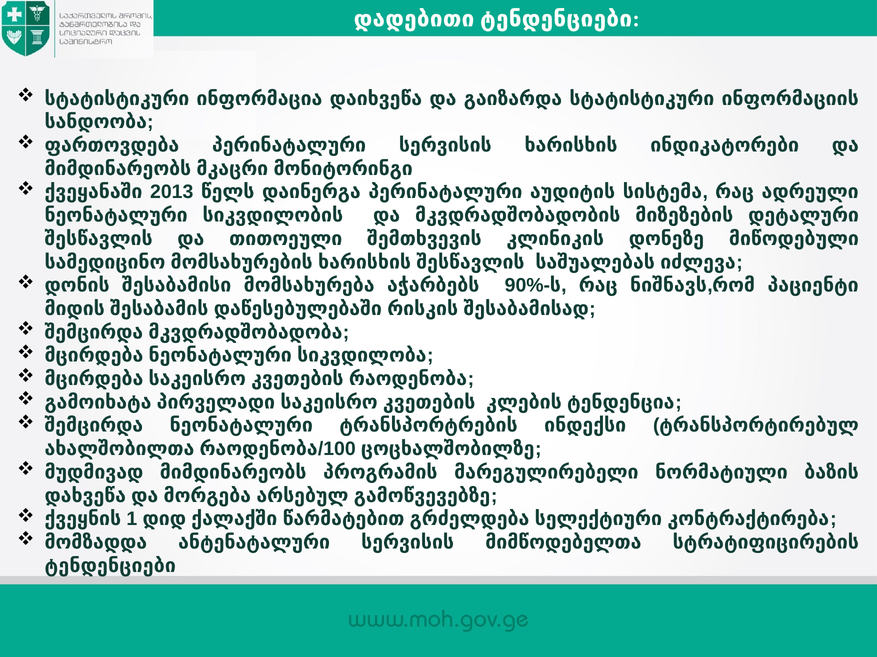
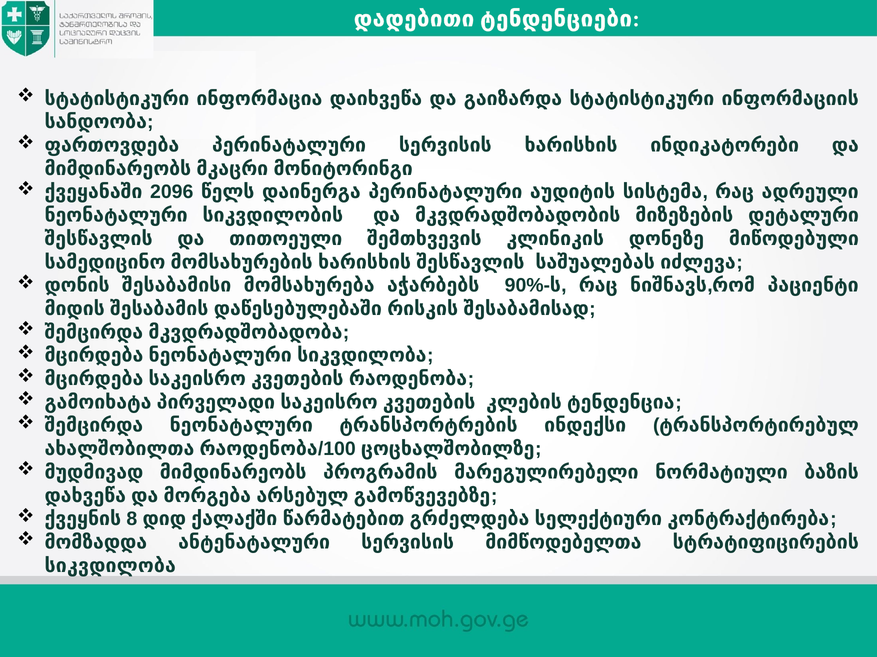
2013: 2013 -> 2096
1: 1 -> 8
ტენდენციები at (110, 566): ტენდენციები -> სიკვდილობა
